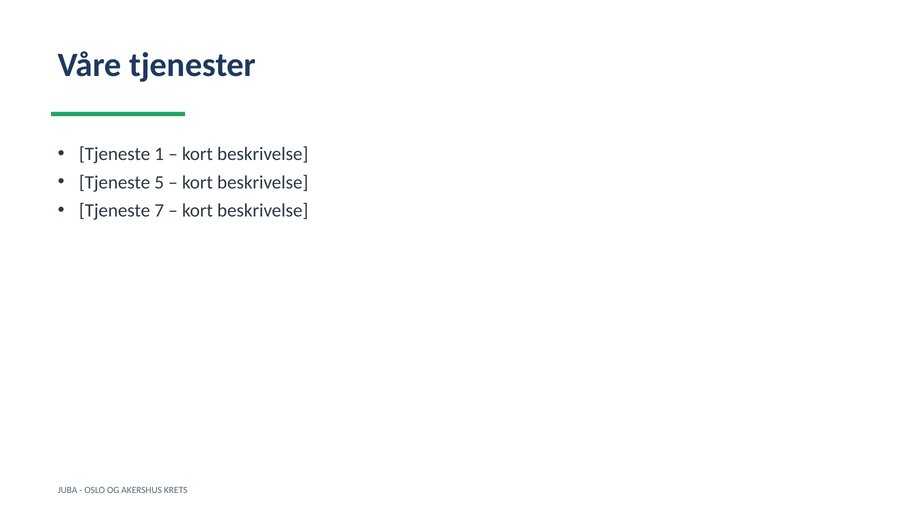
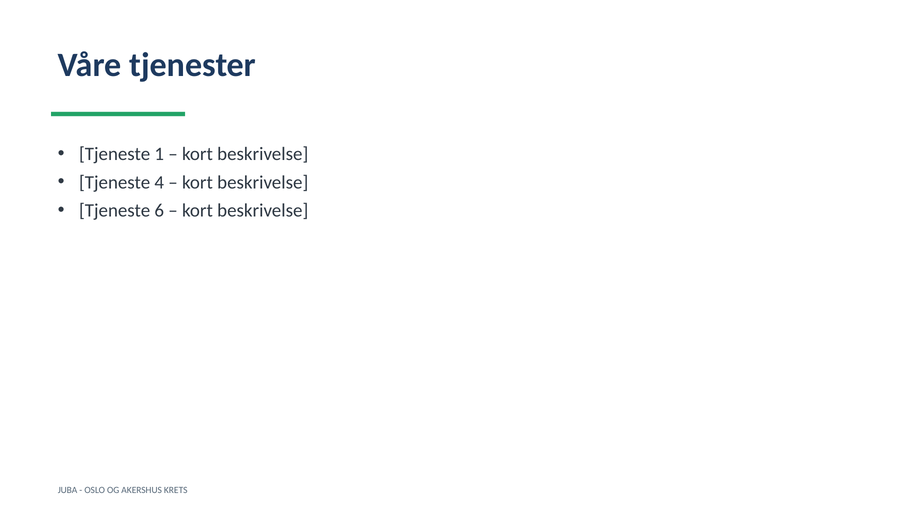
5: 5 -> 4
7: 7 -> 6
